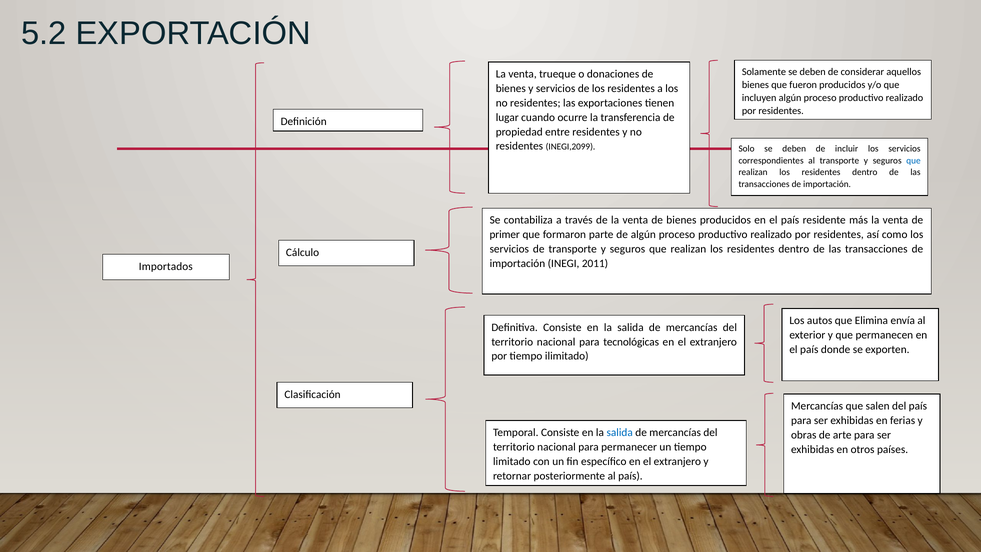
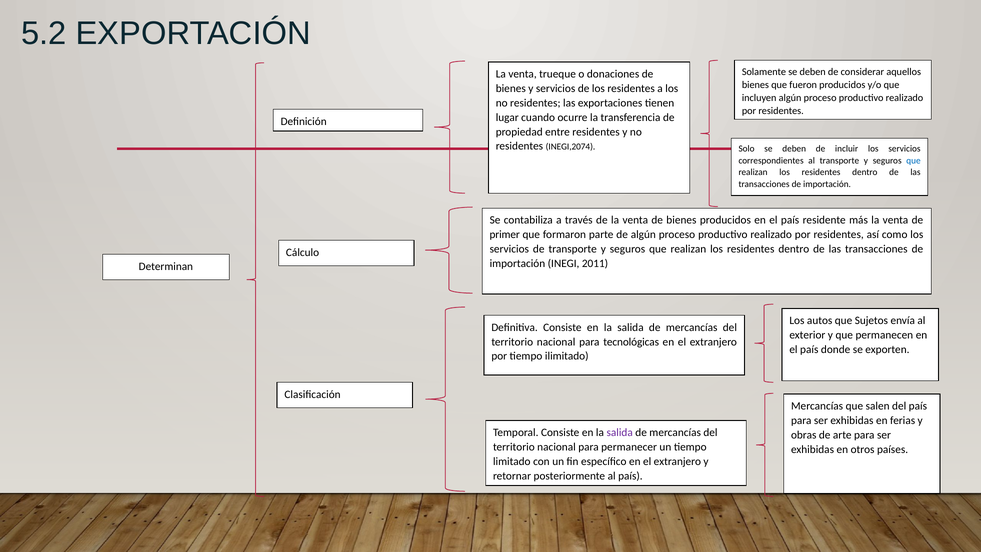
INEGI,2099: INEGI,2099 -> INEGI,2074
Importados: Importados -> Determinan
Elimina: Elimina -> Sujetos
salida at (620, 433) colour: blue -> purple
